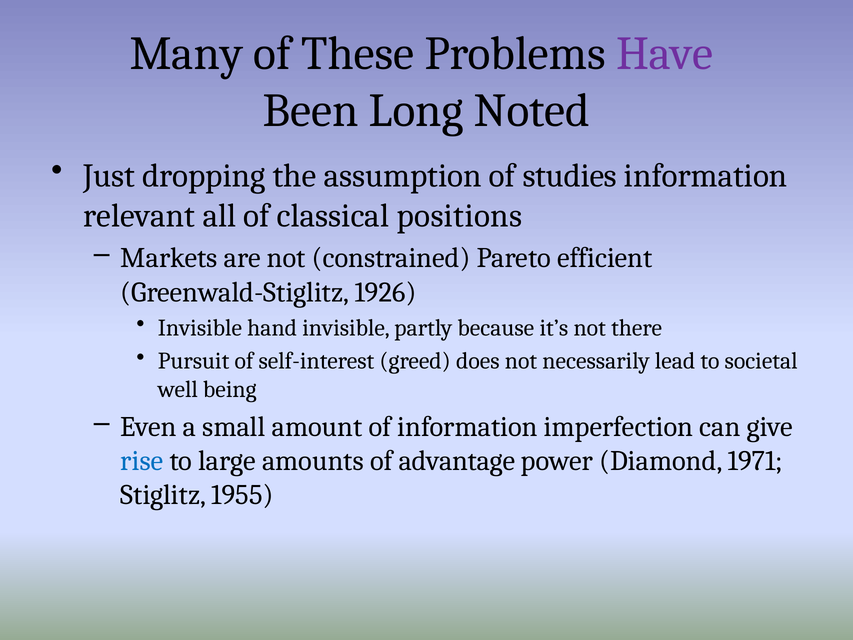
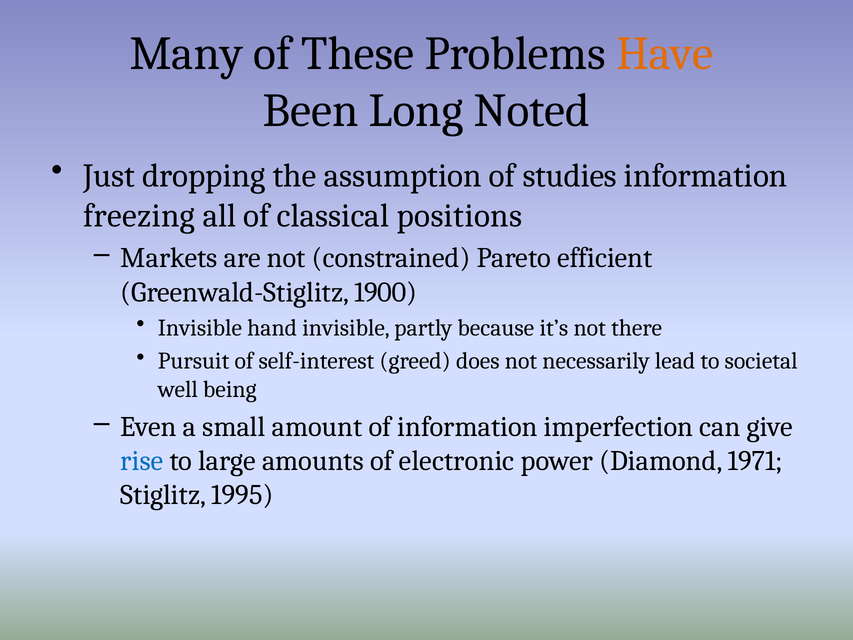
Have colour: purple -> orange
relevant: relevant -> freezing
1926: 1926 -> 1900
advantage: advantage -> electronic
1955: 1955 -> 1995
